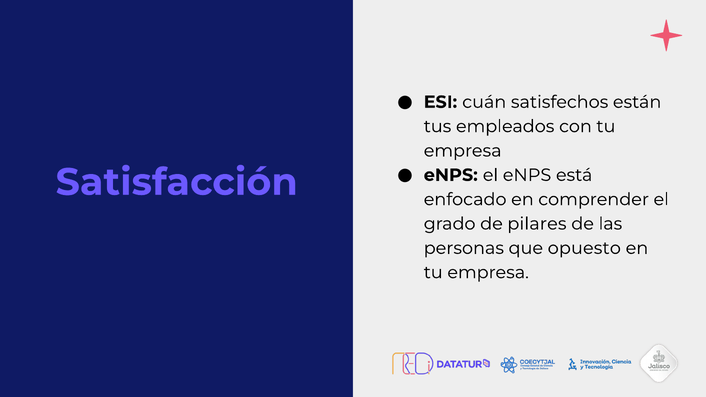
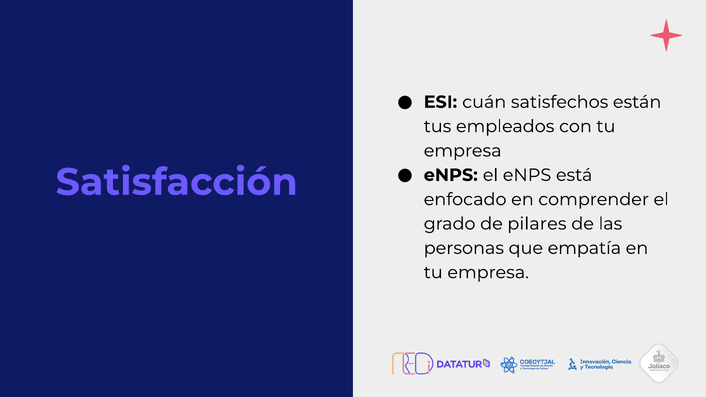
opuesto: opuesto -> empatía
